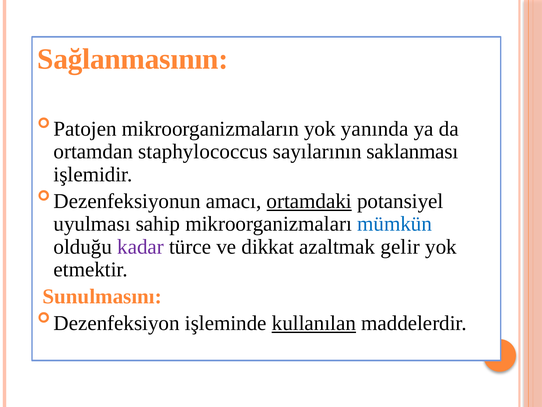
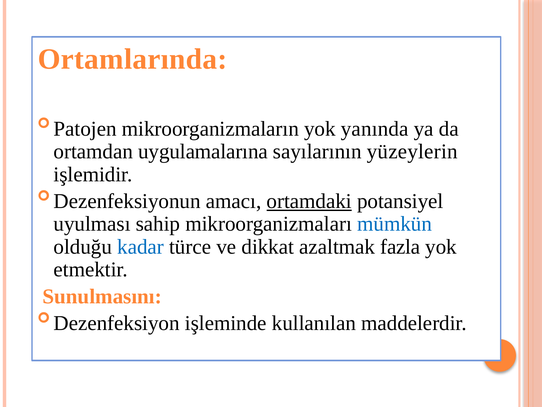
Sağlanmasının: Sağlanmasının -> Ortamlarında
staphylococcus: staphylococcus -> uygulamalarına
saklanması: saklanması -> yüzeylerin
kadar colour: purple -> blue
gelir: gelir -> fazla
kullanılan underline: present -> none
